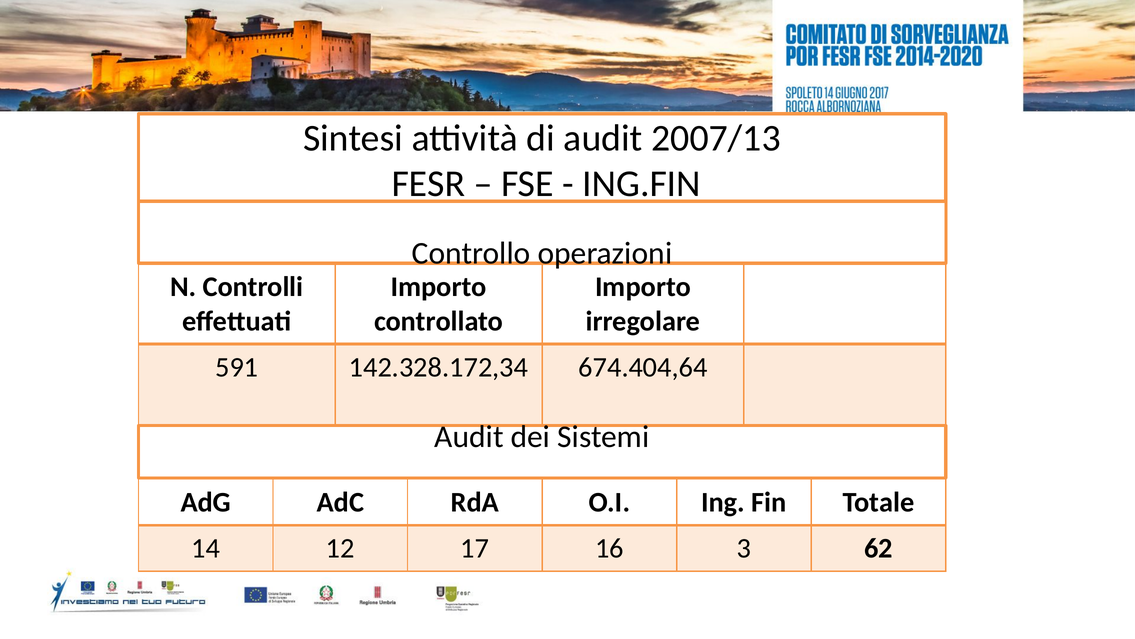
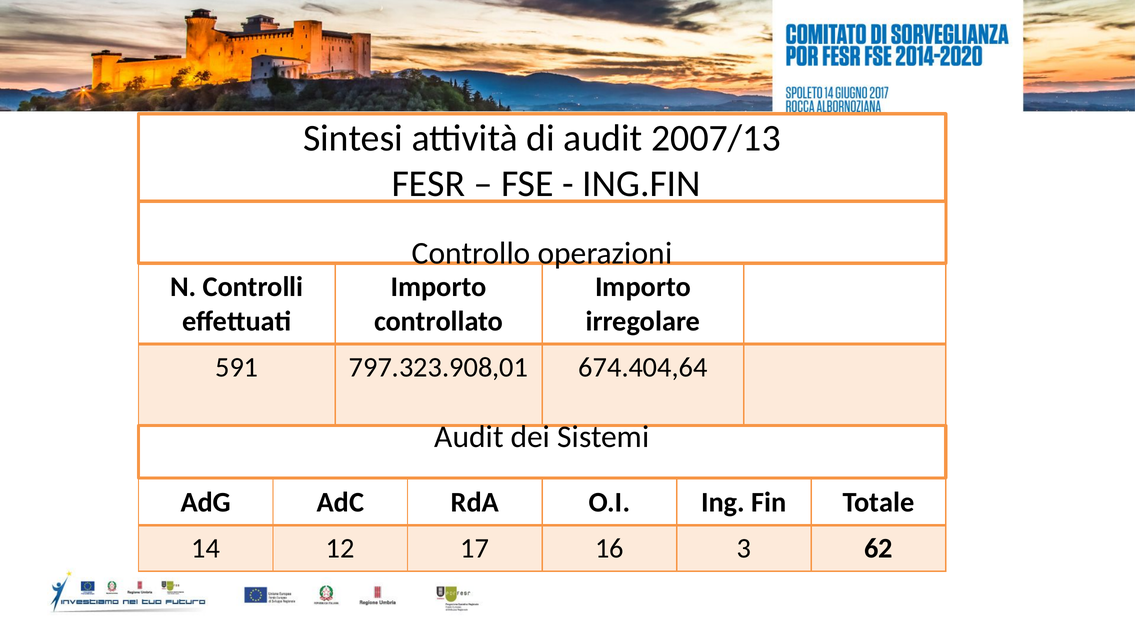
142.328.172,34: 142.328.172,34 -> 797.323.908,01
